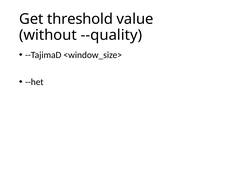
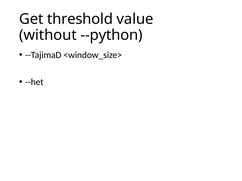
--quality: --quality -> --python
